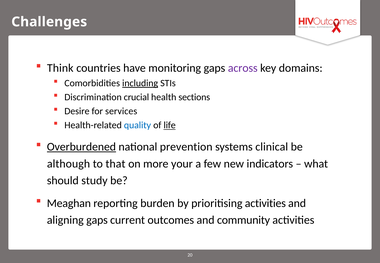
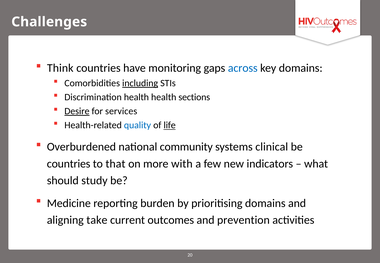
across colour: purple -> blue
Discrimination crucial: crucial -> health
Desire underline: none -> present
Overburdened underline: present -> none
prevention: prevention -> community
although at (68, 164): although -> countries
your: your -> with
Meaghan: Meaghan -> Medicine
prioritising activities: activities -> domains
aligning gaps: gaps -> take
community: community -> prevention
